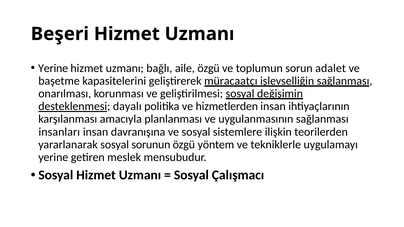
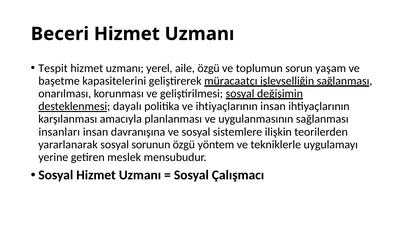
Beşeri: Beşeri -> Beceri
Yerine at (53, 68): Yerine -> Tespit
bağlı: bağlı -> yerel
adalet: adalet -> yaşam
ve hizmetlerden: hizmetlerden -> ihtiyaçlarının
